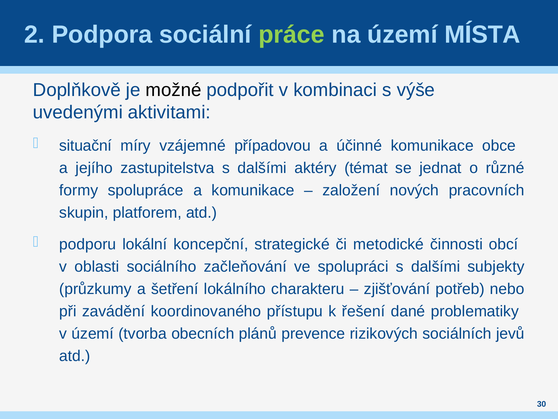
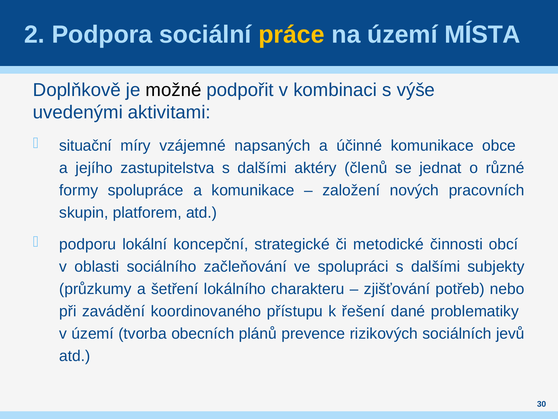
práce colour: light green -> yellow
případovou: případovou -> napsaných
témat: témat -> členů
